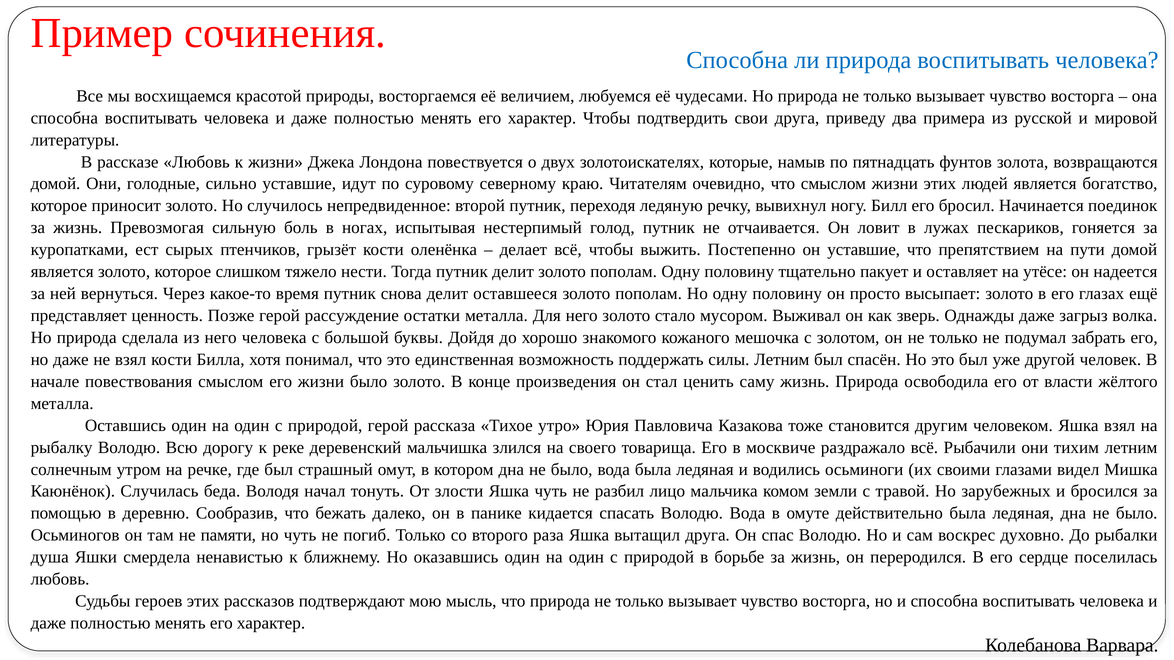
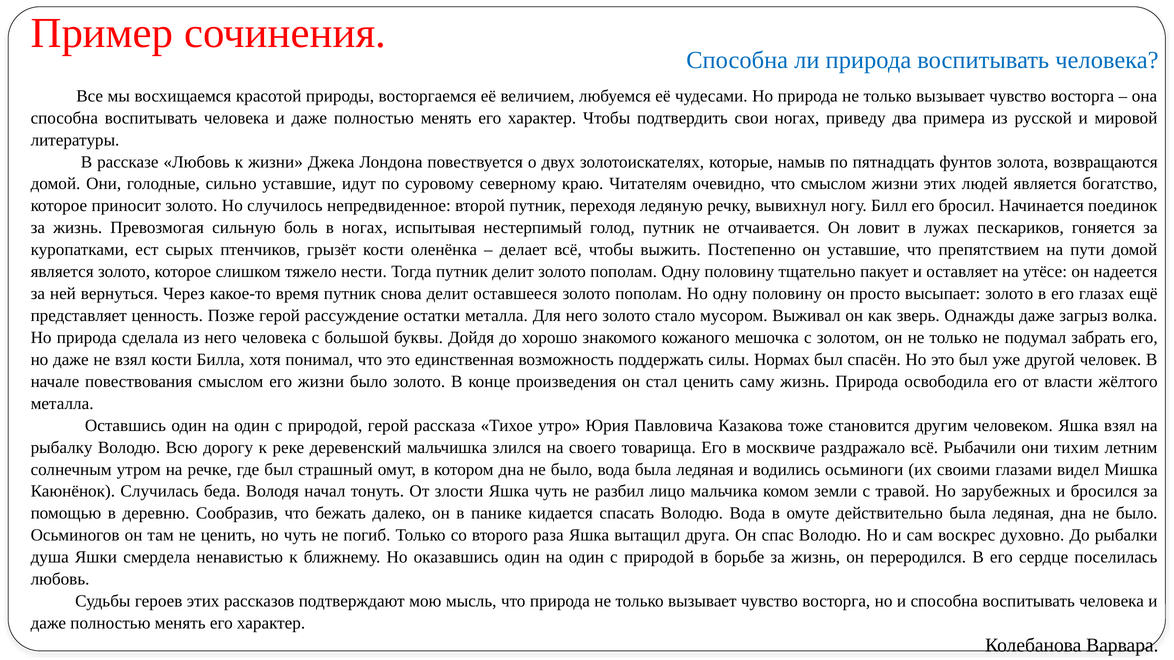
свои друга: друга -> ногах
силы Летним: Летним -> Нормах
не памяти: памяти -> ценить
